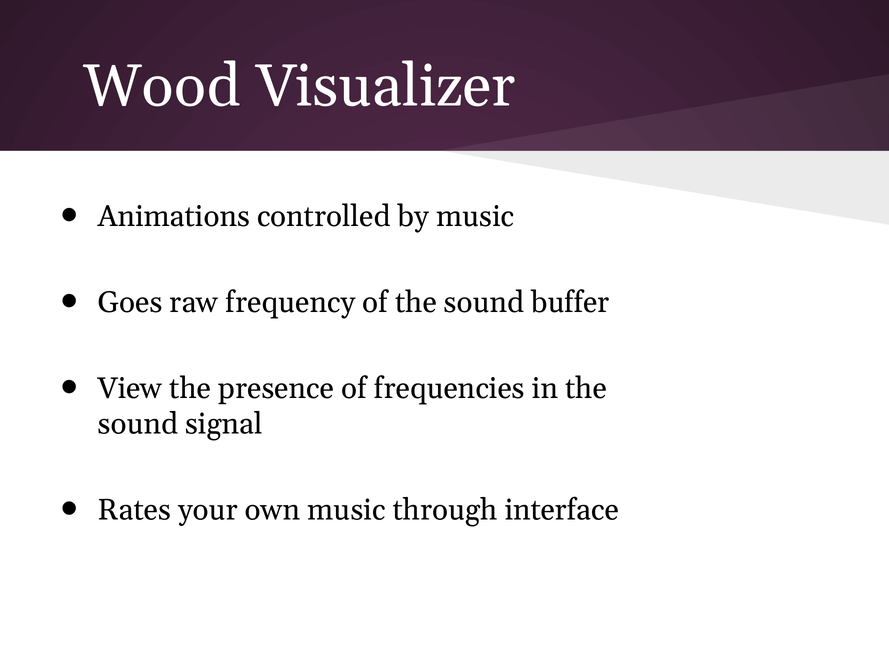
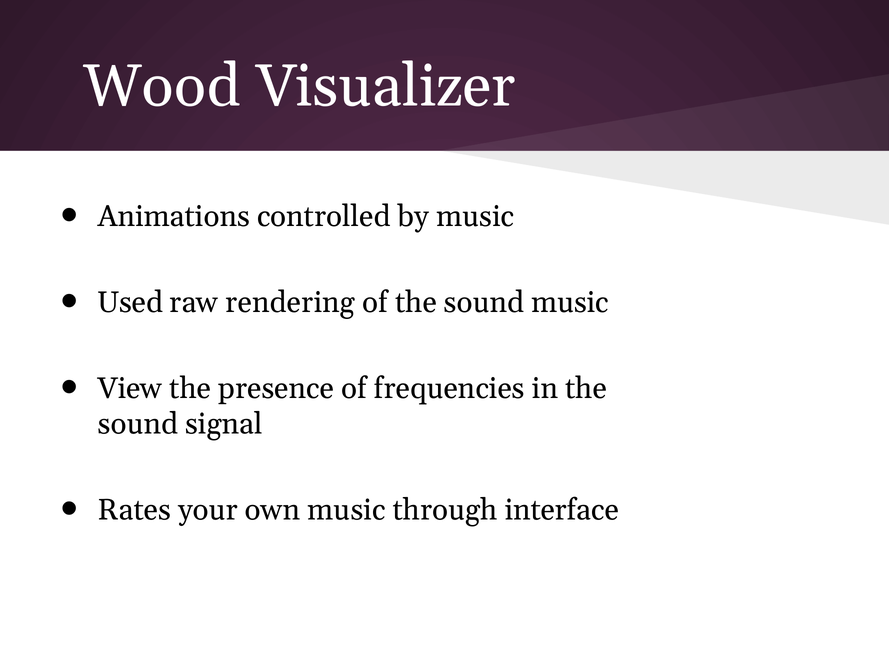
Goes: Goes -> Used
frequency: frequency -> rendering
sound buffer: buffer -> music
